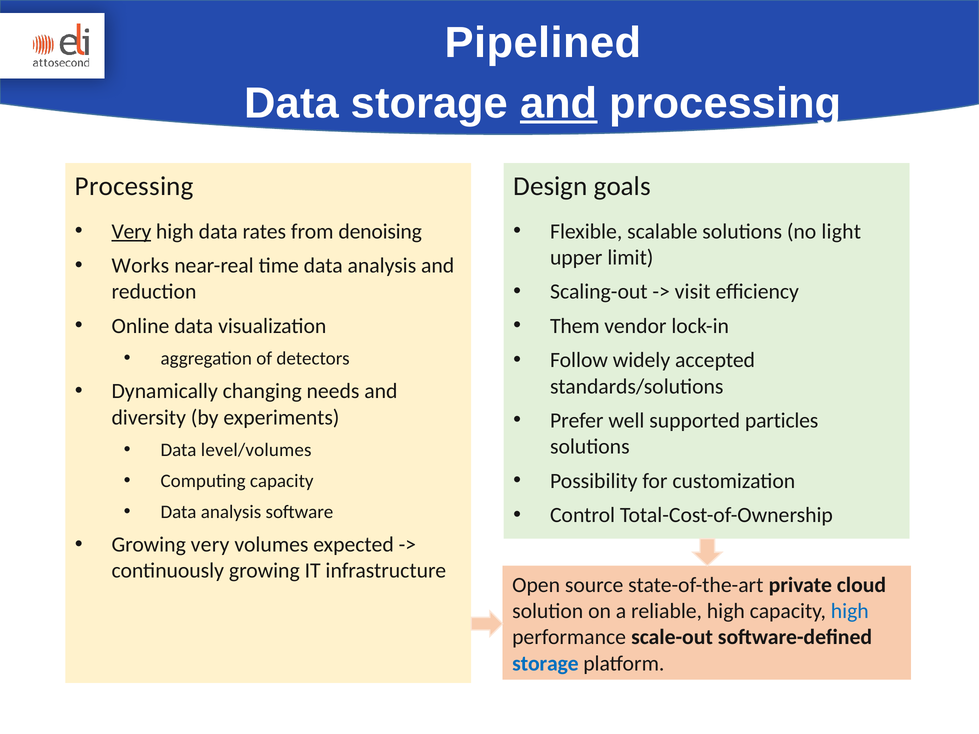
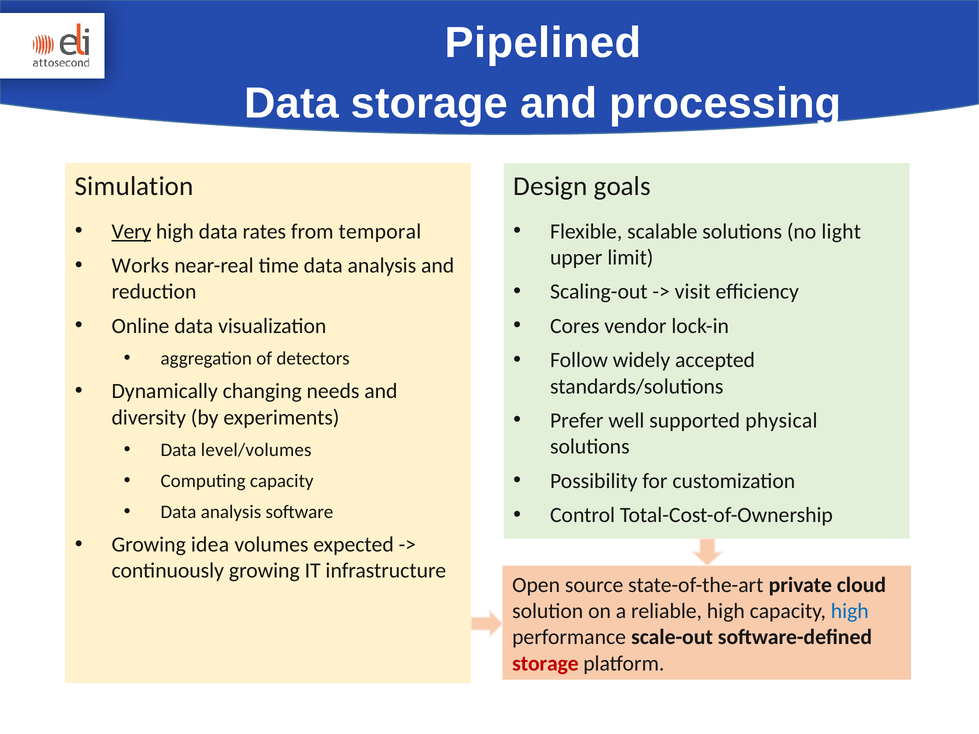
and at (559, 103) underline: present -> none
Processing at (134, 186): Processing -> Simulation
denoising: denoising -> temporal
Them: Them -> Cores
particles: particles -> physical
Growing very: very -> idea
storage at (545, 664) colour: blue -> red
